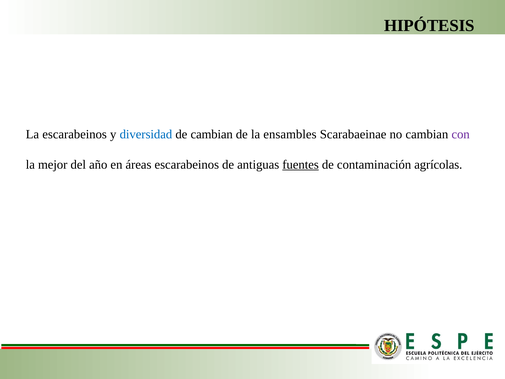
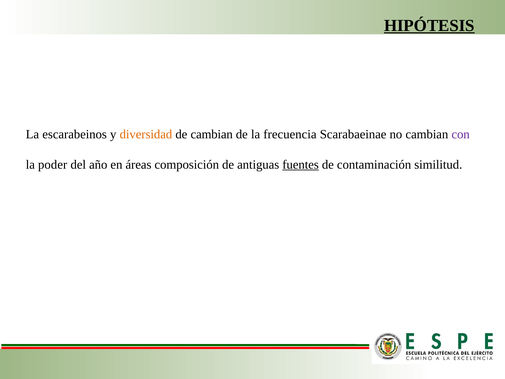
HIPÓTESIS underline: none -> present
diversidad colour: blue -> orange
ensambles: ensambles -> frecuencia
mejor: mejor -> poder
áreas escarabeinos: escarabeinos -> composición
agrícolas: agrícolas -> similitud
